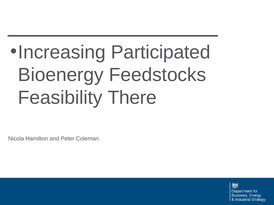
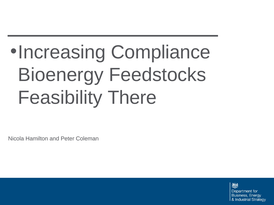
Participated: Participated -> Compliance
